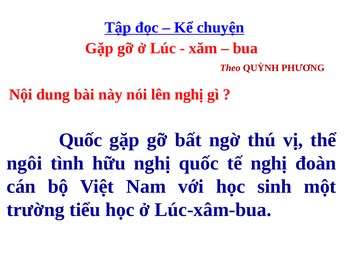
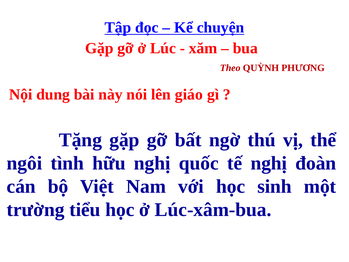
lên nghị: nghị -> giáo
Quốc at (81, 140): Quốc -> Tặng
